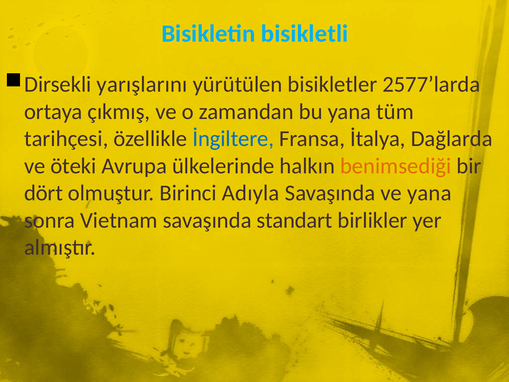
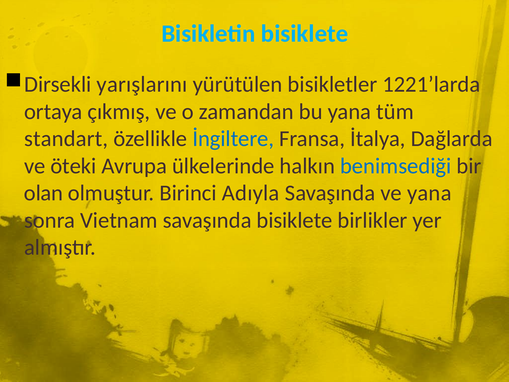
Bisikletin bisikletli: bisikletli -> bisiklete
2577’larda: 2577’larda -> 1221’larda
tarihçesi: tarihçesi -> standart
benimsediği colour: orange -> blue
dört: dört -> olan
savaşında standart: standart -> bisiklete
